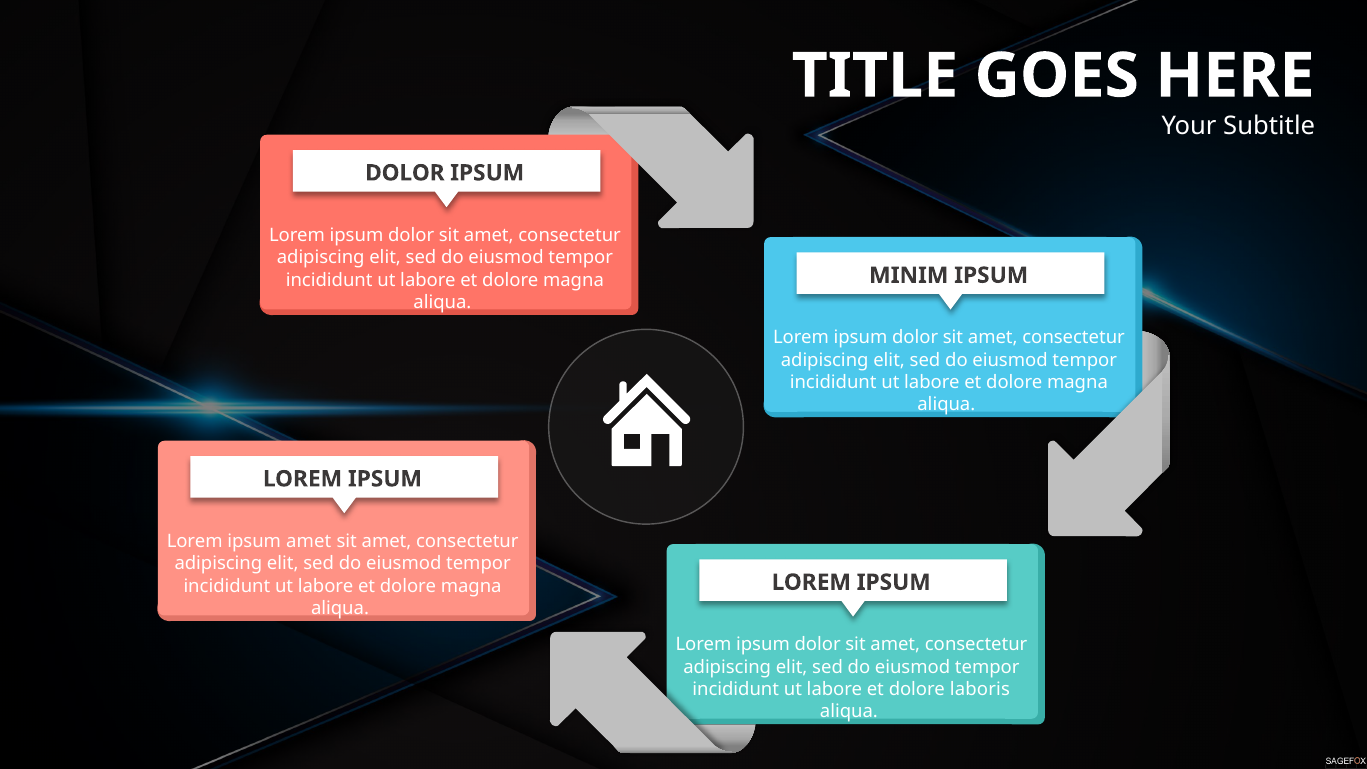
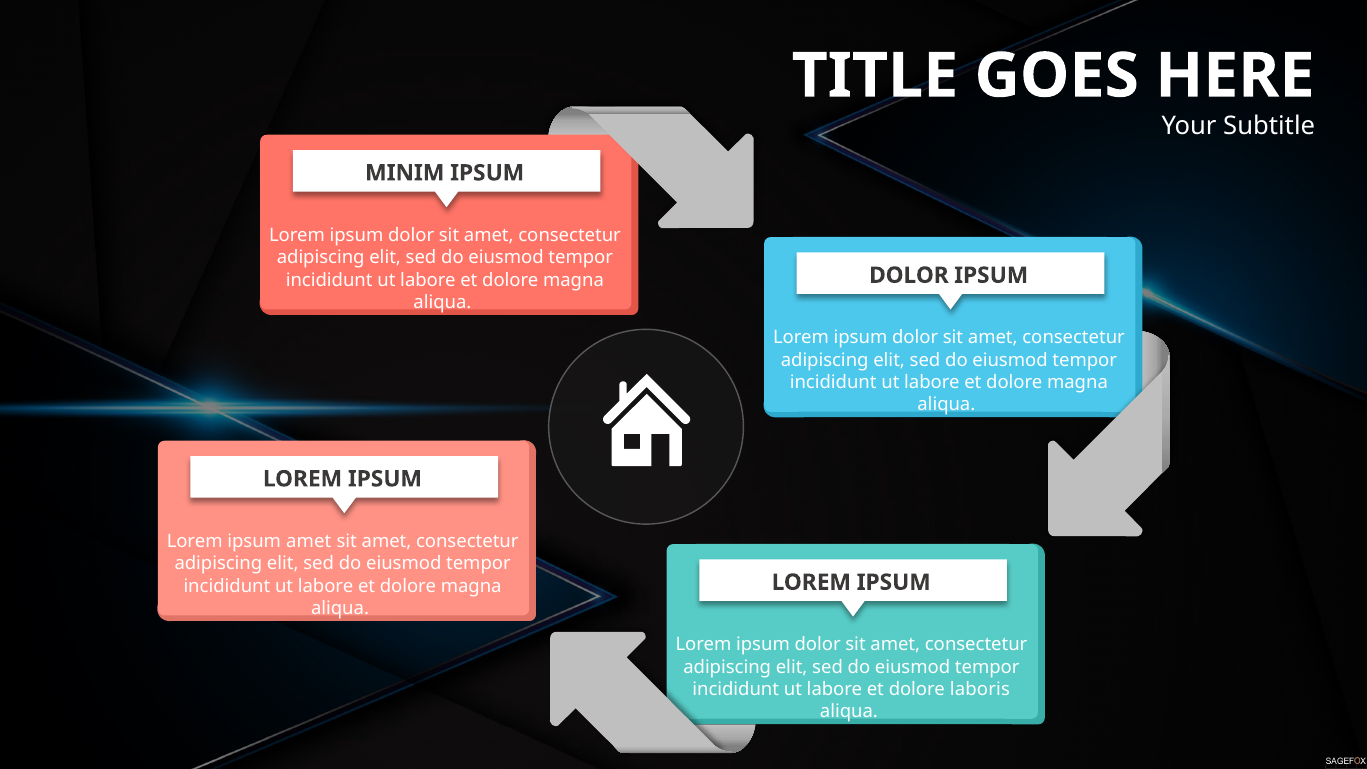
DOLOR at (405, 173): DOLOR -> MINIM
MINIM at (909, 275): MINIM -> DOLOR
